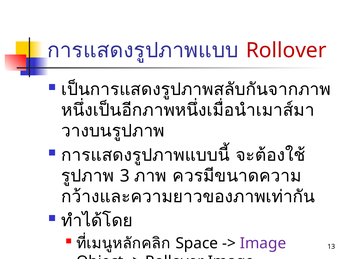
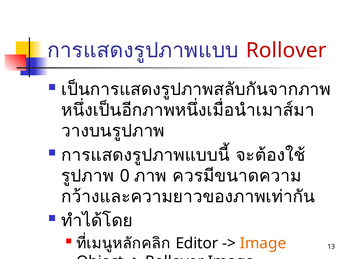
3: 3 -> 0
Space: Space -> Editor
Image at (263, 244) colour: purple -> orange
